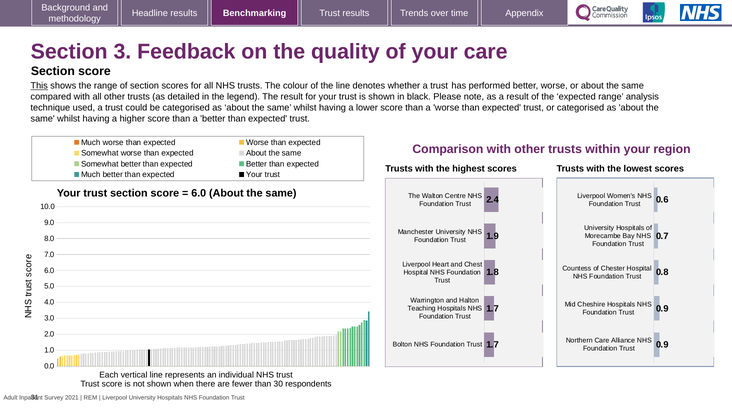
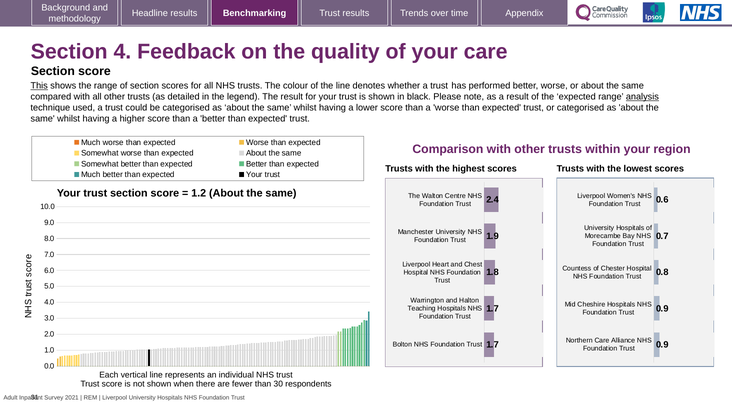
3: 3 -> 4
analysis underline: none -> present
6.0 at (199, 193): 6.0 -> 1.2
